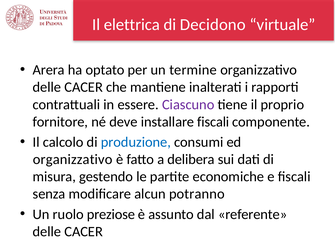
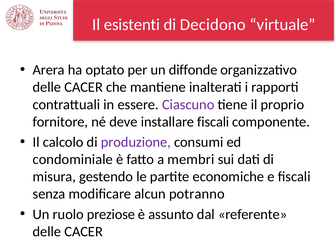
elettrica: elettrica -> esistenti
termine: termine -> diffonde
produzione colour: blue -> purple
organizzativo at (73, 160): organizzativo -> condominiale
delibera: delibera -> membri
